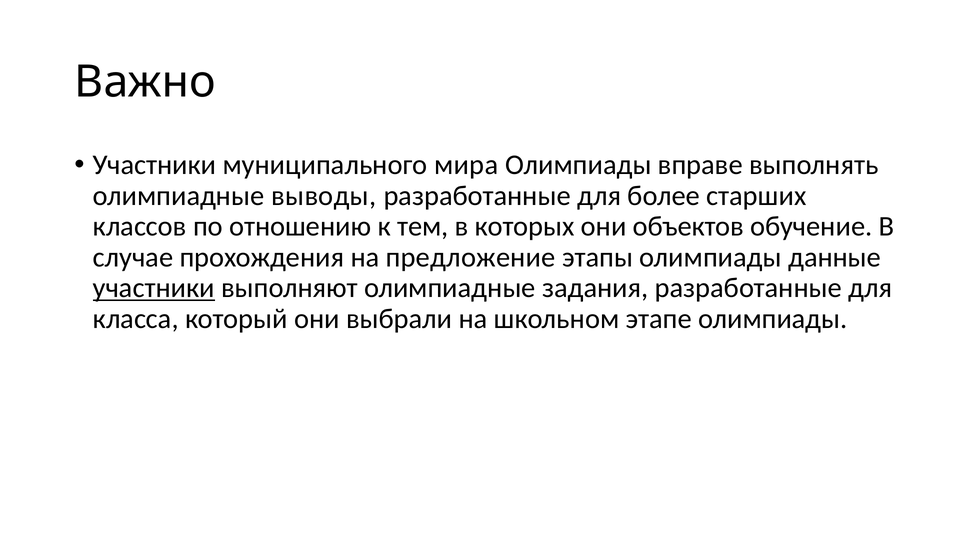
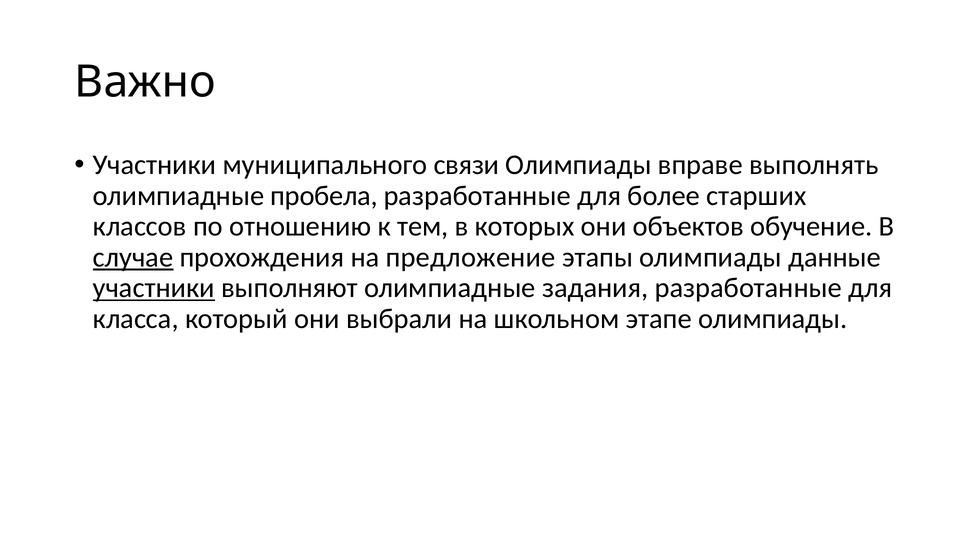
мира: мира -> связи
выводы: выводы -> пробела
случае underline: none -> present
